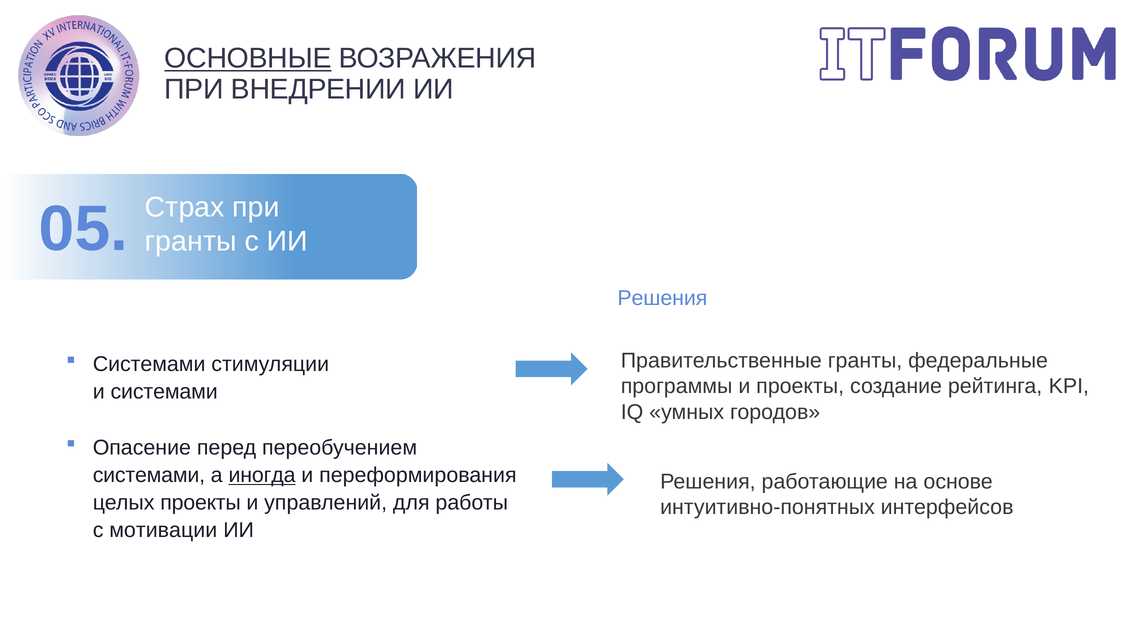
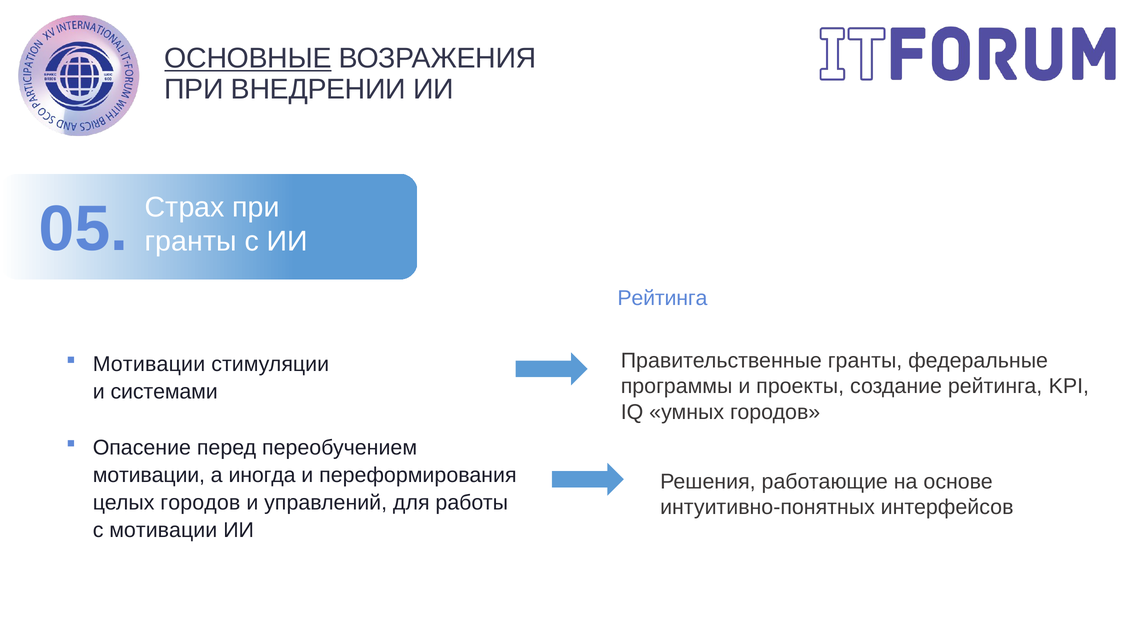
Решения at (662, 298): Решения -> Рейтинга
Системами at (149, 364): Системами -> Мотивации
системами at (149, 475): системами -> мотивации
иногда underline: present -> none
целых проекты: проекты -> городов
